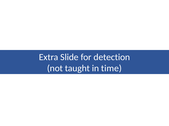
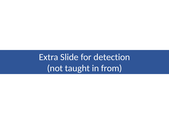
time: time -> from
